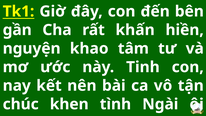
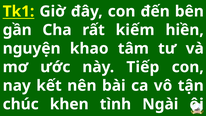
khấn: khấn -> kiếm
Tinh: Tinh -> Tiếp
